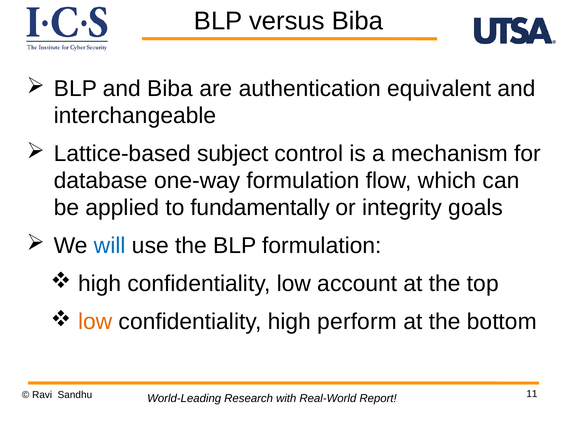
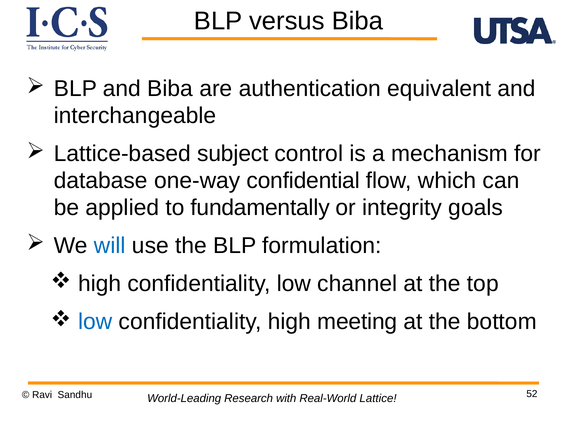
one-way formulation: formulation -> confidential
account: account -> channel
low at (95, 321) colour: orange -> blue
perform: perform -> meeting
11: 11 -> 52
Report: Report -> Lattice
